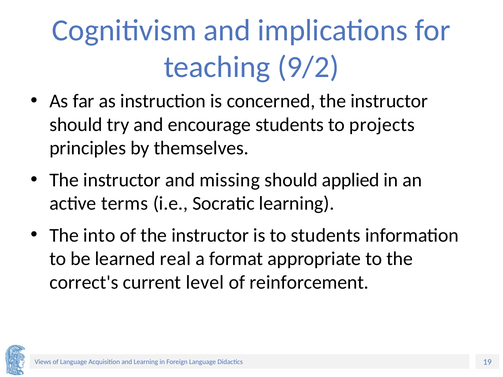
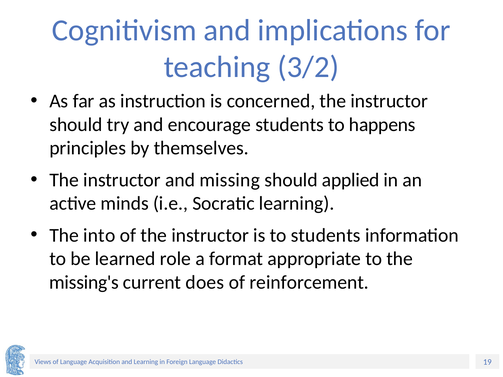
9/2: 9/2 -> 3/2
projects: projects -> happens
terms: terms -> minds
real: real -> role
correct's: correct's -> missing's
level: level -> does
